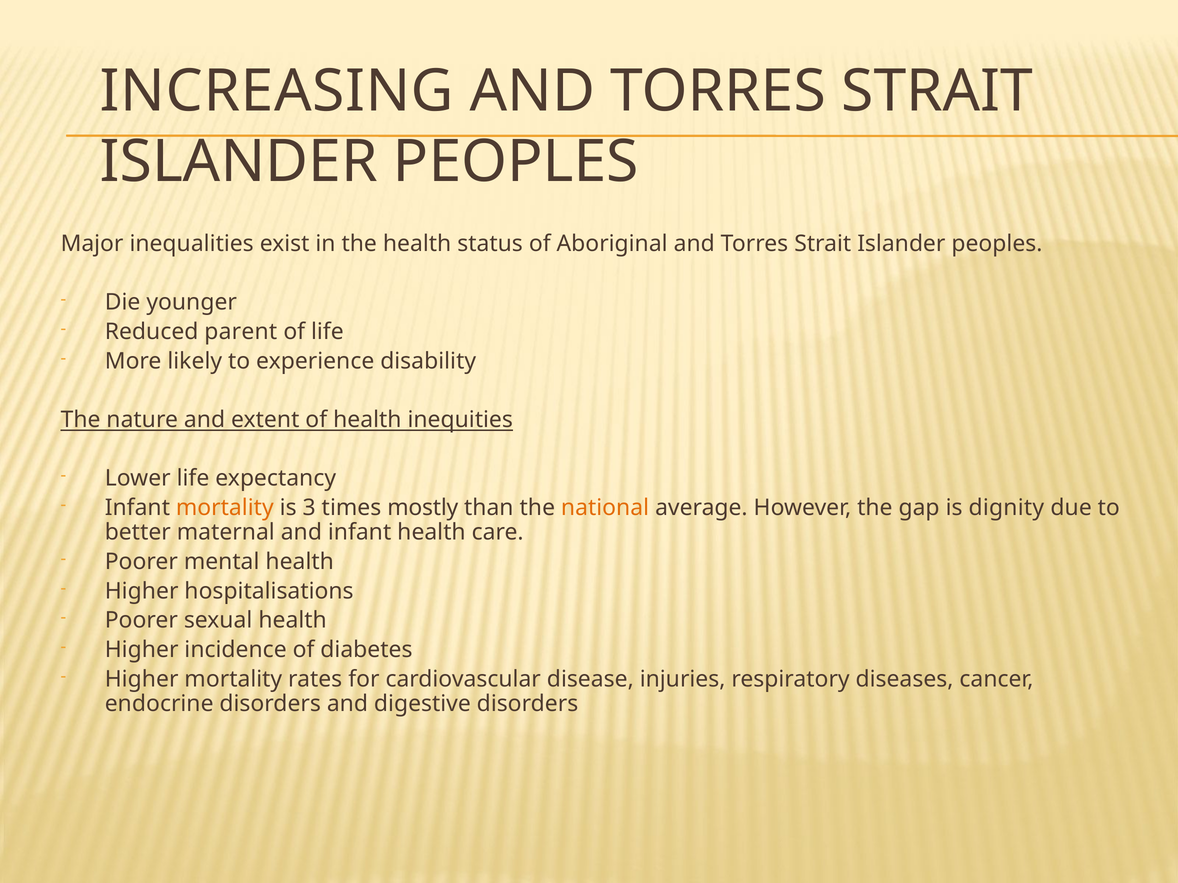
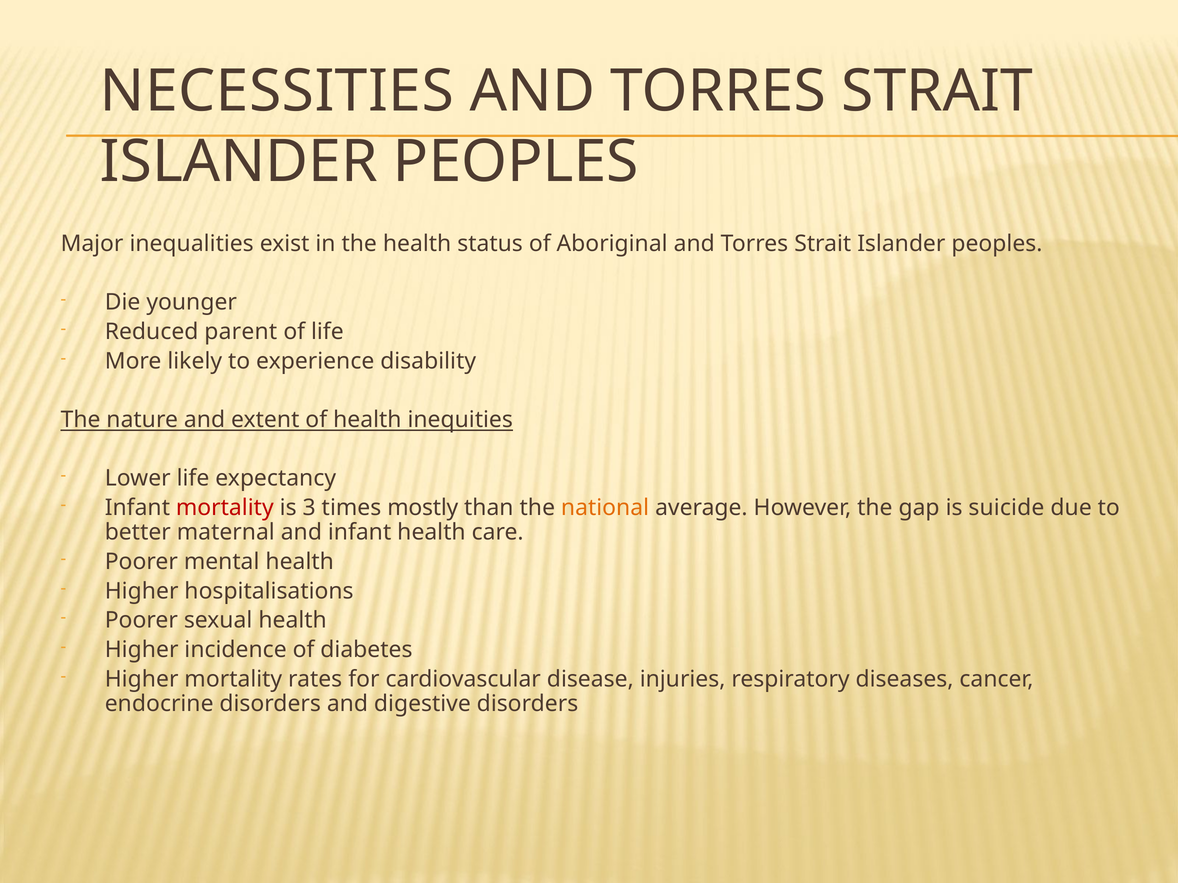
INCREASING: INCREASING -> NECESSITIES
mortality at (225, 508) colour: orange -> red
dignity: dignity -> suicide
